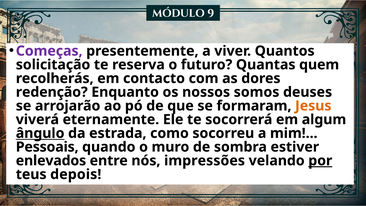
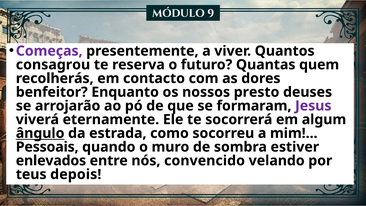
solicitação: solicitação -> consagrou
redenção: redenção -> benfeitor
somos: somos -> presto
Jesus colour: orange -> purple
impressões: impressões -> convencido
por underline: present -> none
